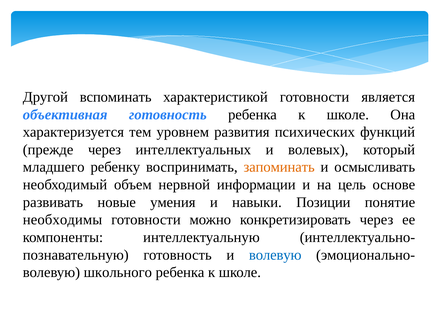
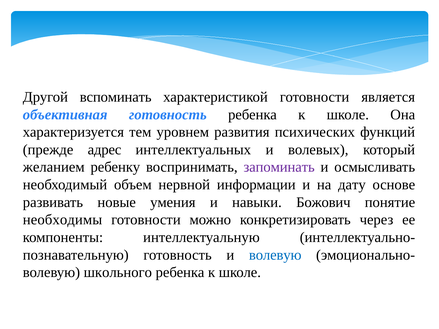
прежде через: через -> адрес
младшего: младшего -> желанием
запоминать colour: orange -> purple
цель: цель -> дату
Позиции: Позиции -> Божович
